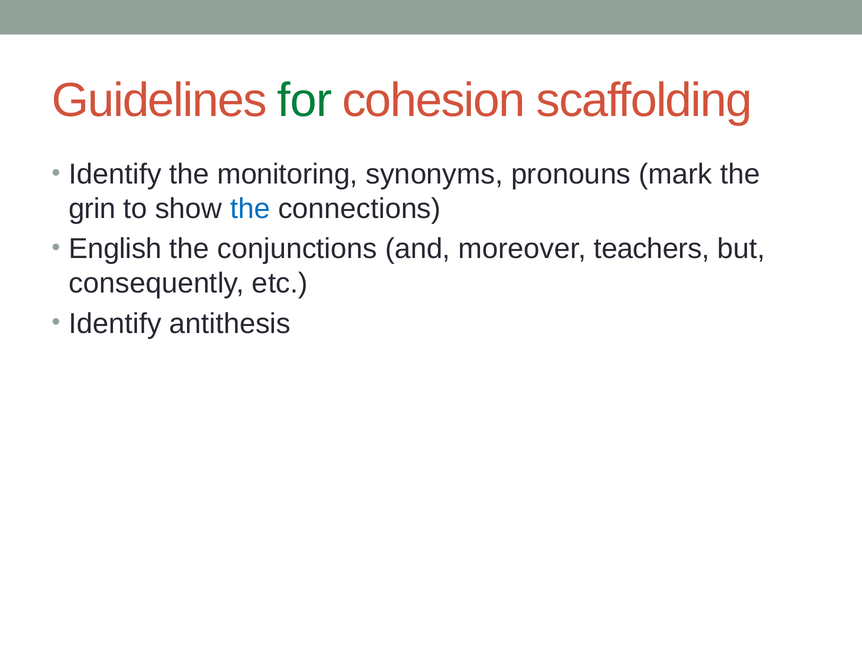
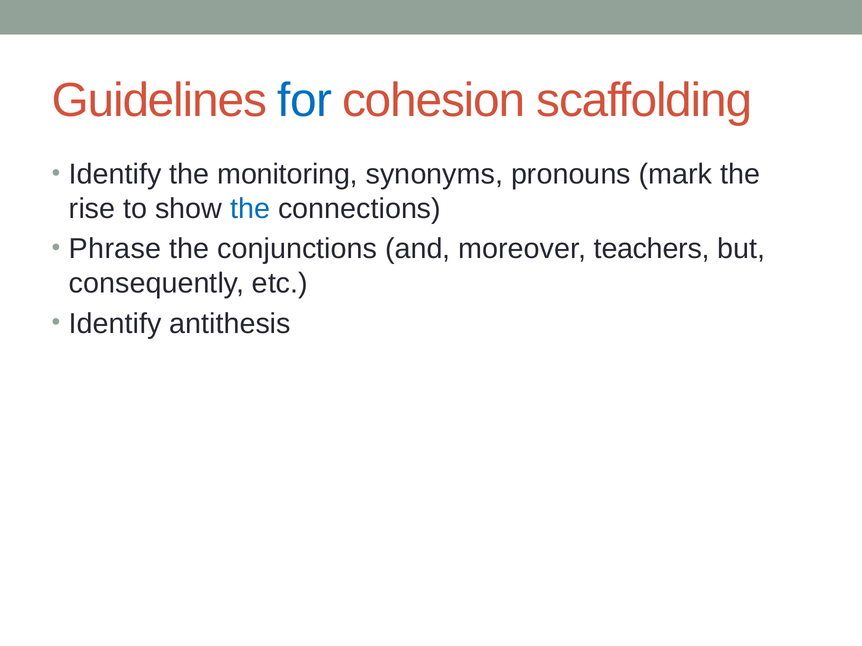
for colour: green -> blue
grin: grin -> rise
English: English -> Phrase
